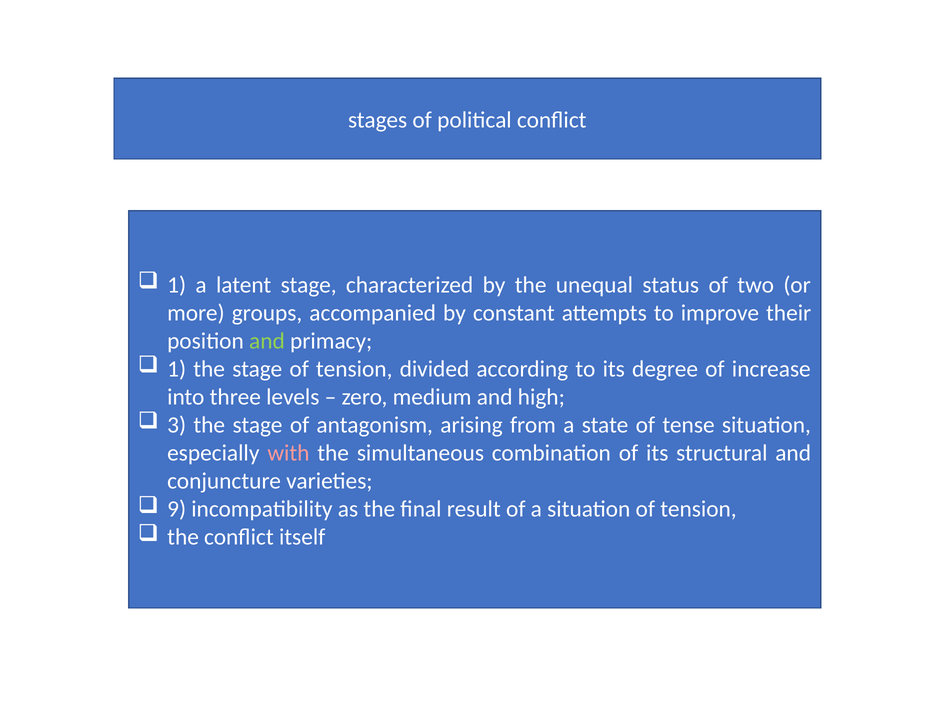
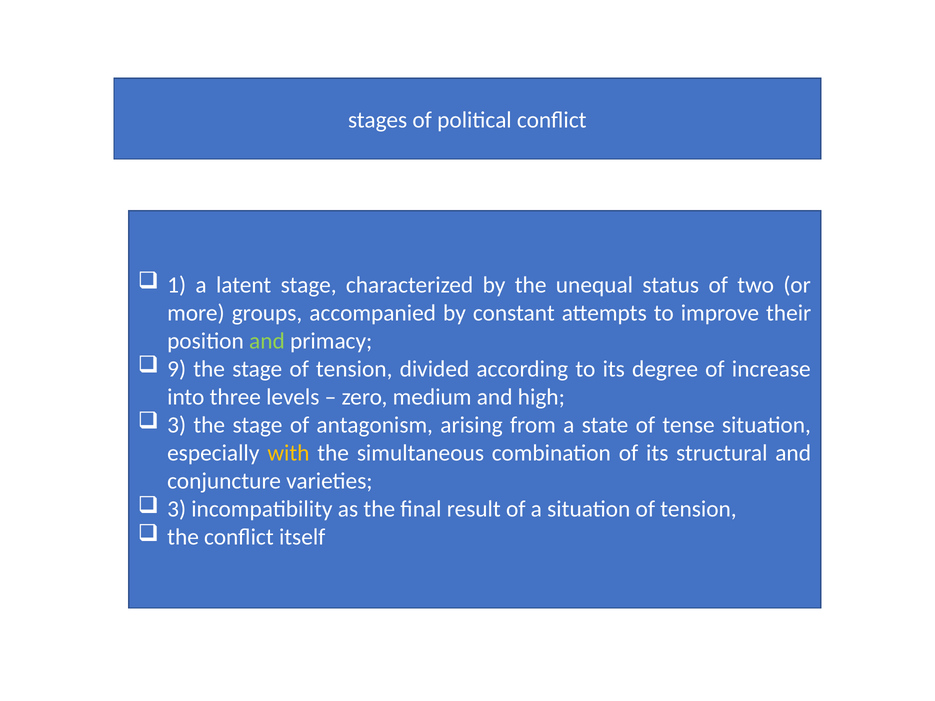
1 at (177, 369): 1 -> 9
with colour: pink -> yellow
9 at (177, 509): 9 -> 3
